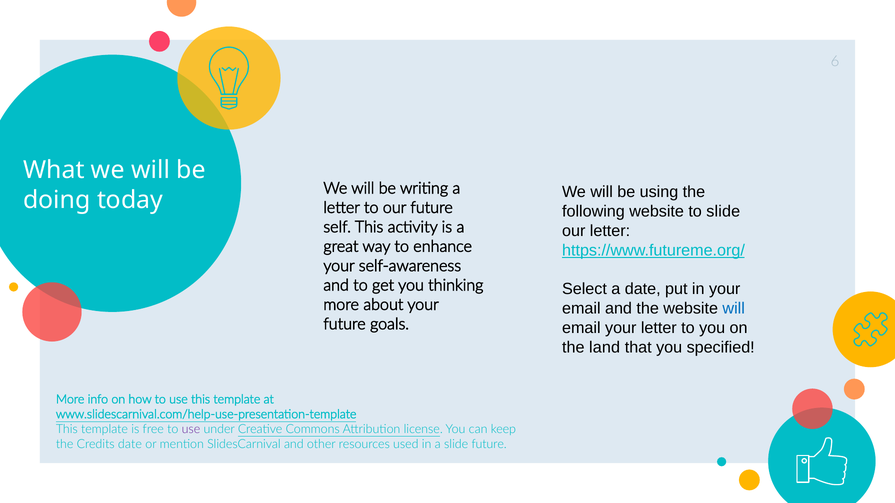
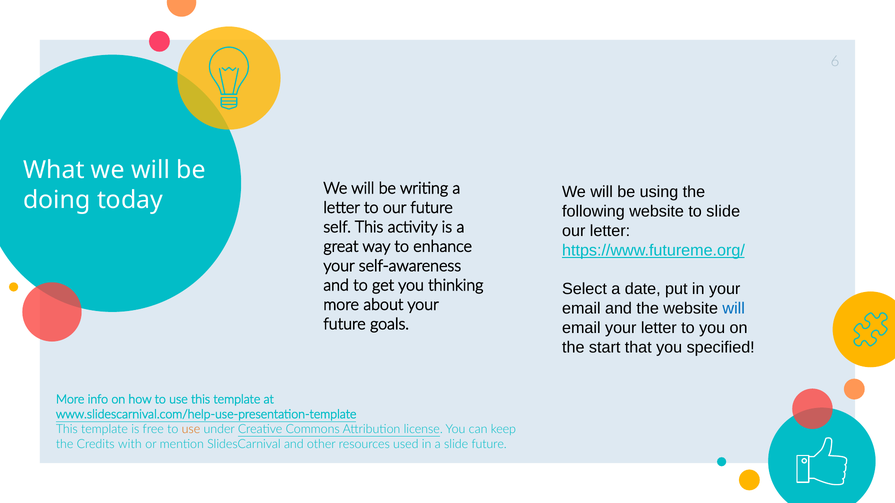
land: land -> start
use at (191, 429) colour: purple -> orange
Credits date: date -> with
